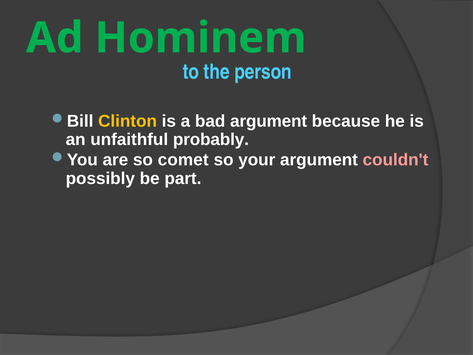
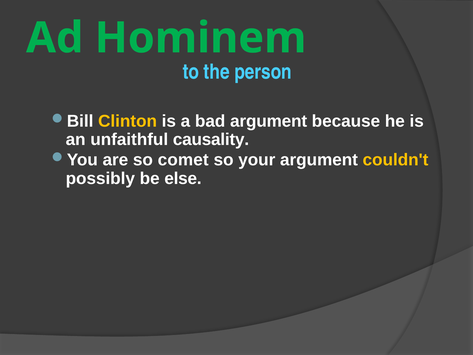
probably: probably -> causality
couldn't colour: pink -> yellow
part: part -> else
